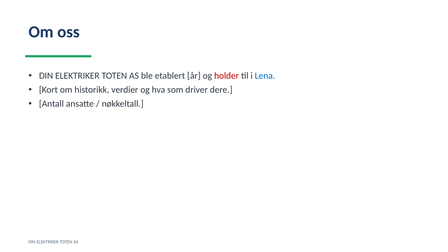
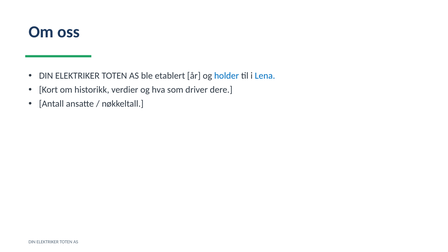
holder colour: red -> blue
